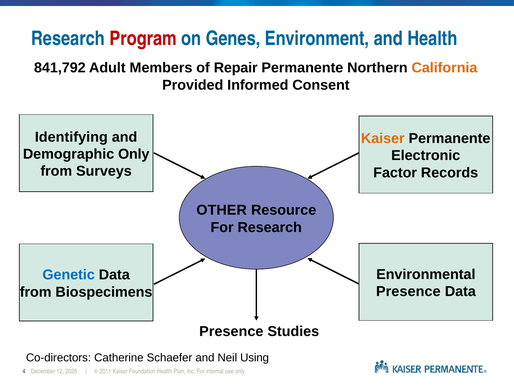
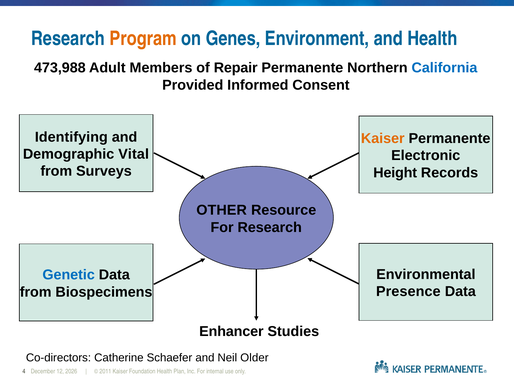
Program colour: red -> orange
841,792: 841,792 -> 473,988
California colour: orange -> blue
Demographic Only: Only -> Vital
Factor: Factor -> Height
Presence at (231, 331): Presence -> Enhancer
Using: Using -> Older
